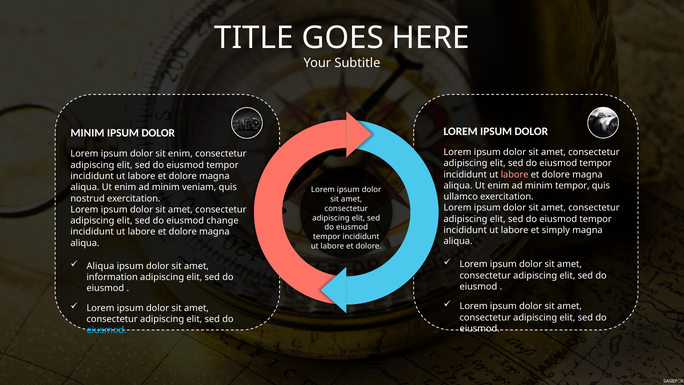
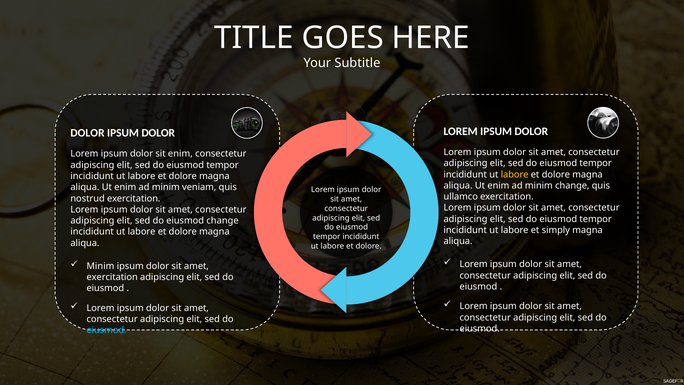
MINIM at (87, 133): MINIM -> DOLOR
labore at (515, 174) colour: pink -> yellow
minim tempor: tempor -> change
Aliqua at (100, 266): Aliqua -> Minim
information at (112, 277): information -> exercitation
